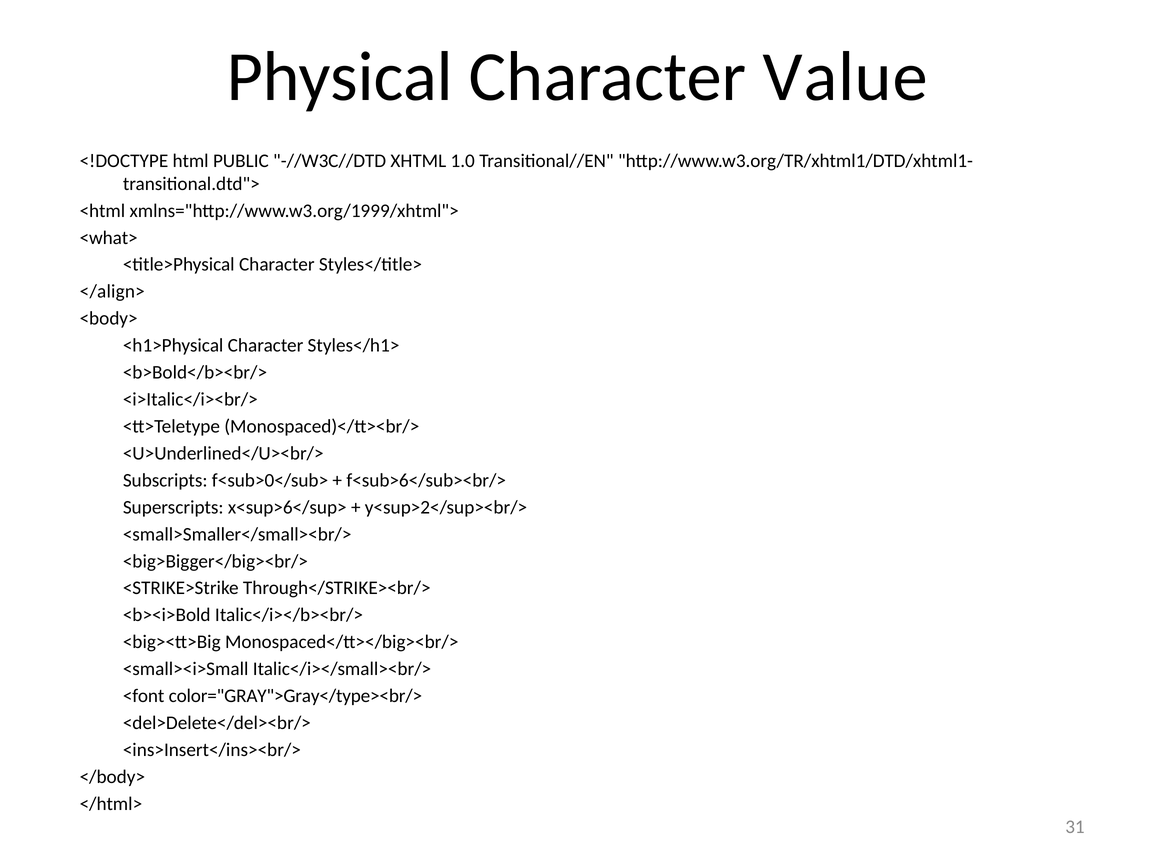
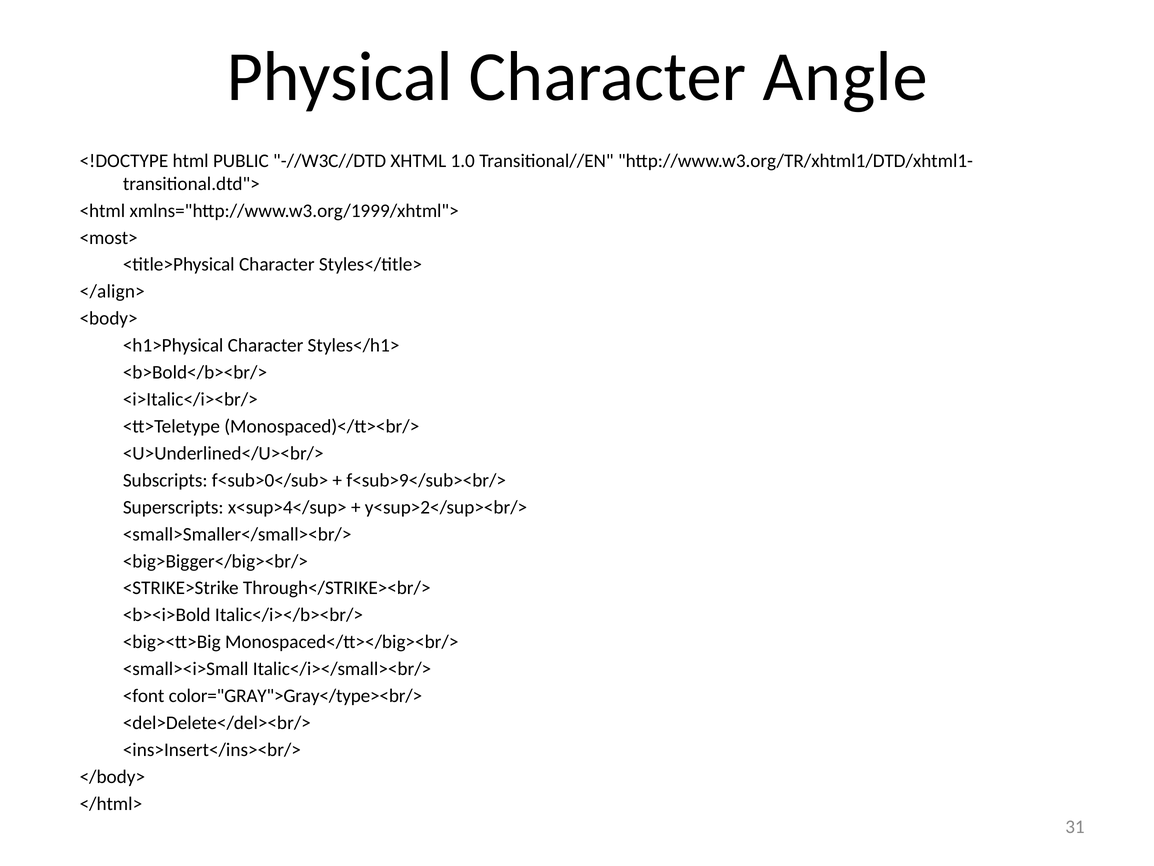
Value: Value -> Angle
<what>: <what> -> <most>
f<sub>6</sub><br/>: f<sub>6</sub><br/> -> f<sub>9</sub><br/>
x<sup>6</sup>: x<sup>6</sup> -> x<sup>4</sup>
